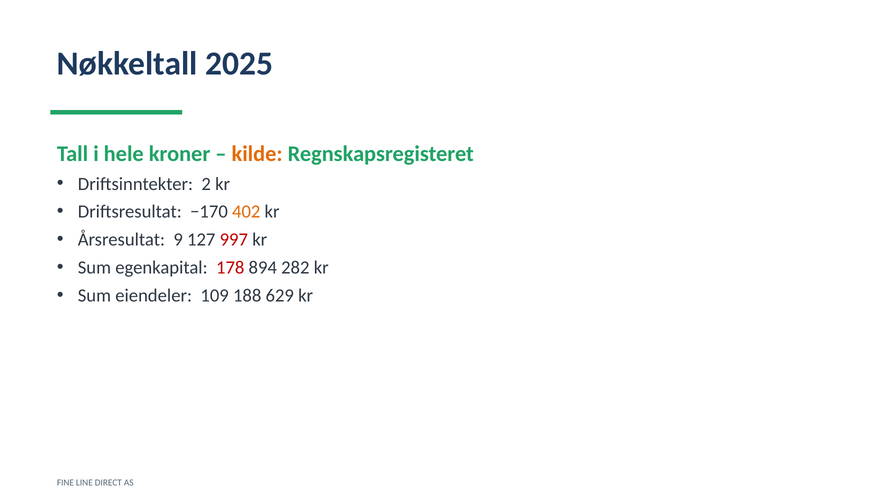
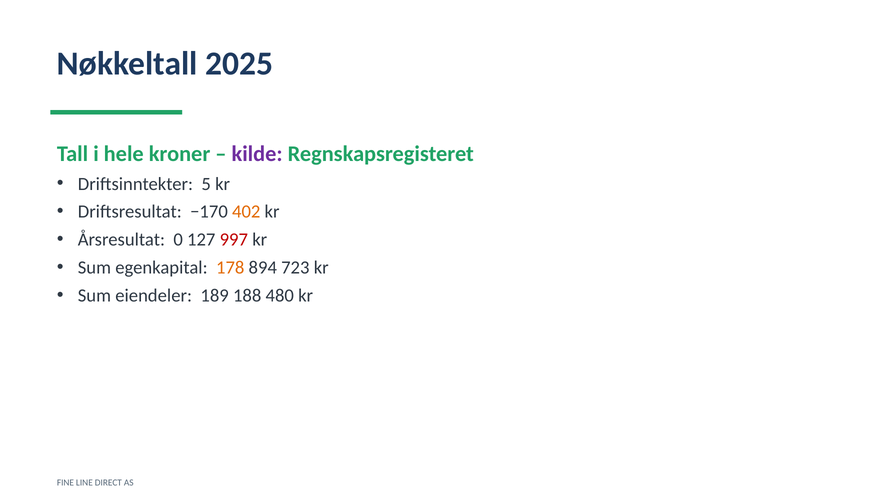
kilde colour: orange -> purple
2: 2 -> 5
9: 9 -> 0
178 colour: red -> orange
282: 282 -> 723
109: 109 -> 189
629: 629 -> 480
